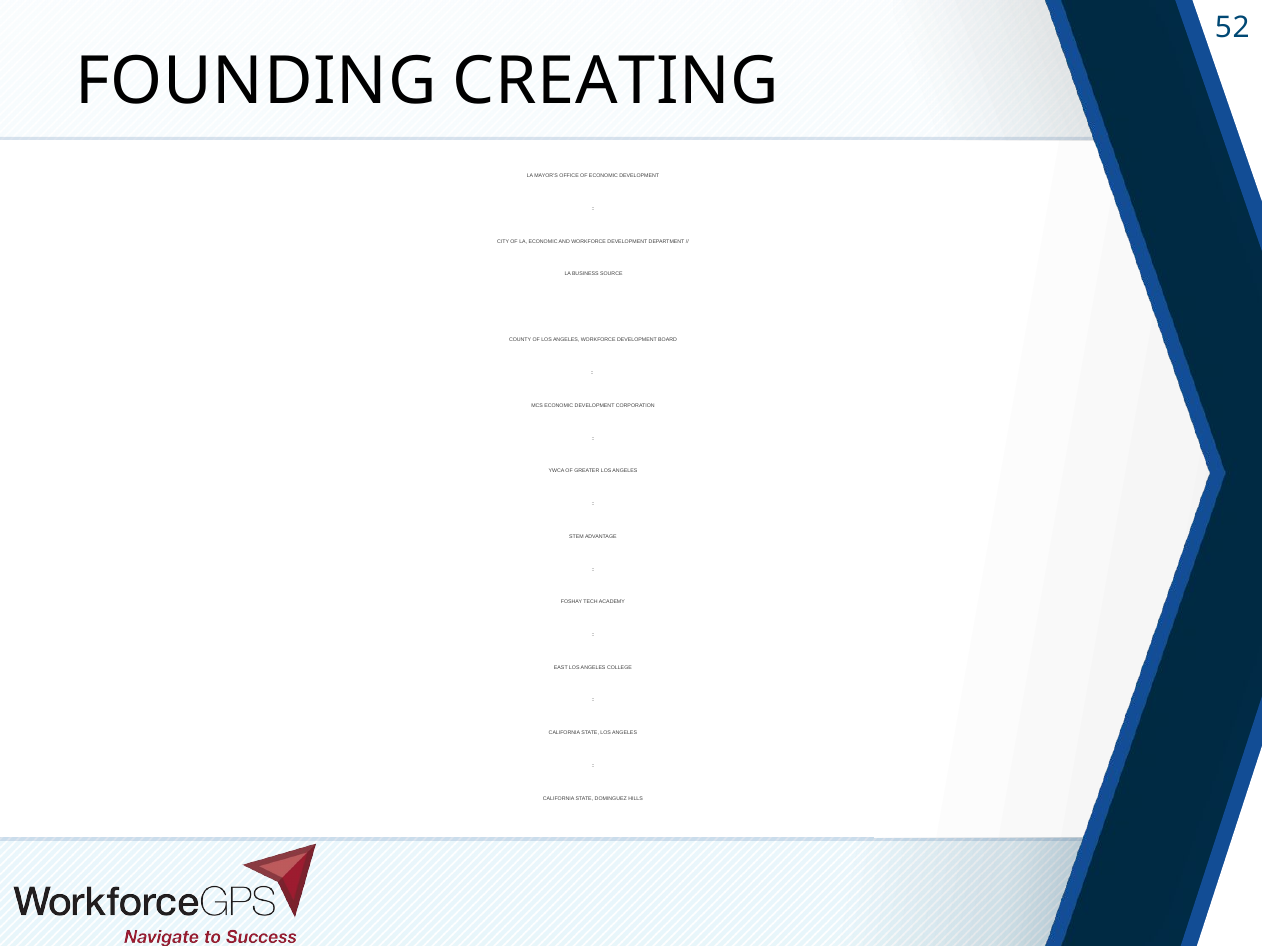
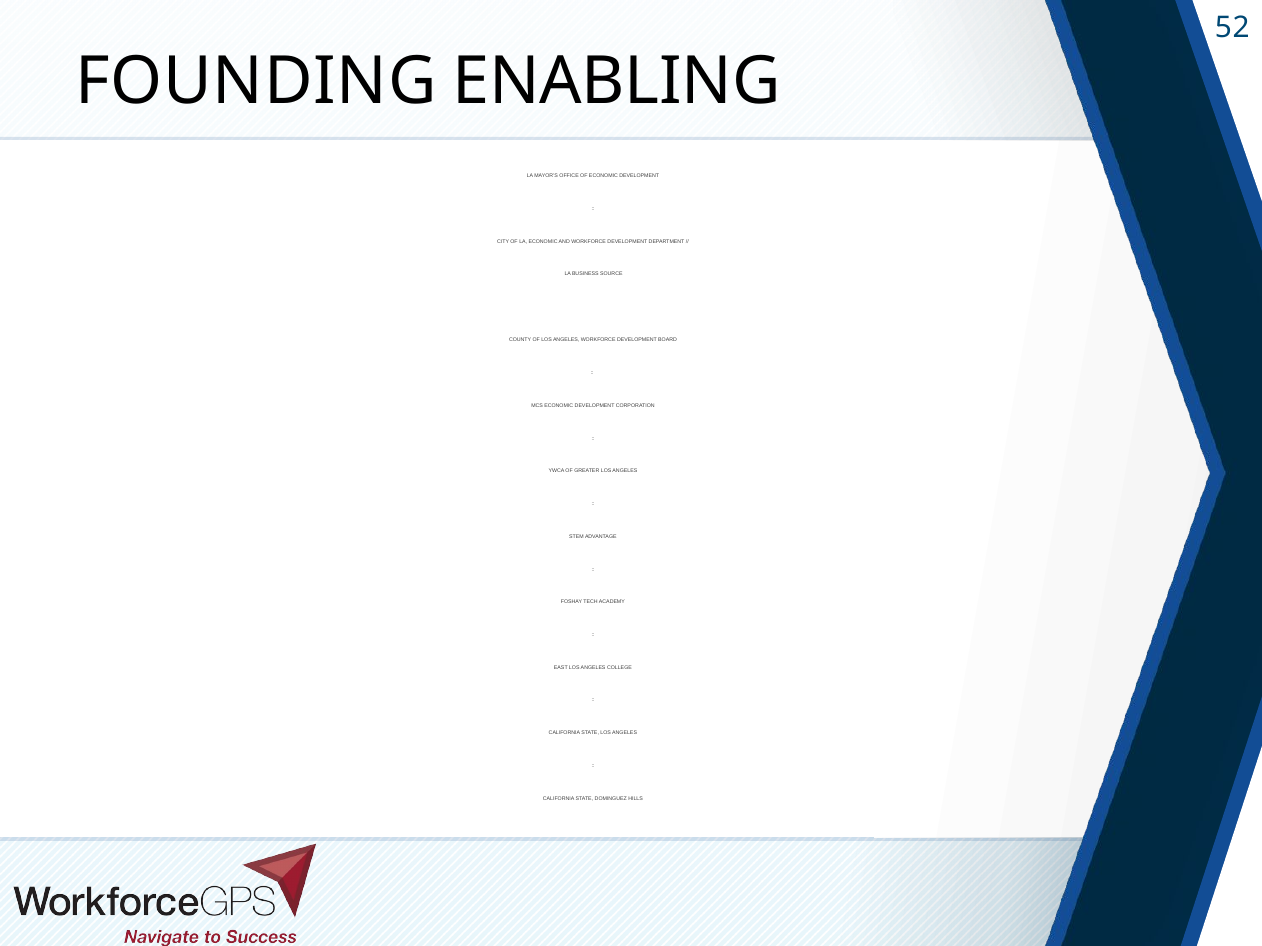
CREATING: CREATING -> ENABLING
